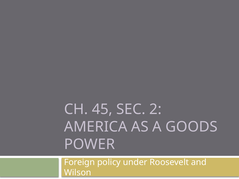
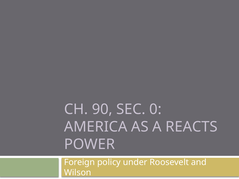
45: 45 -> 90
2: 2 -> 0
GOODS: GOODS -> REACTS
